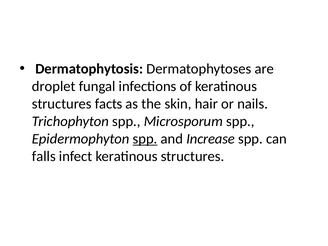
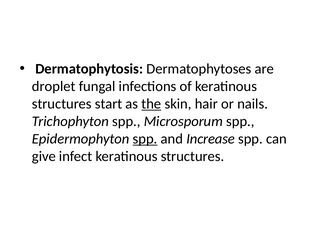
facts: facts -> start
the underline: none -> present
falls: falls -> give
